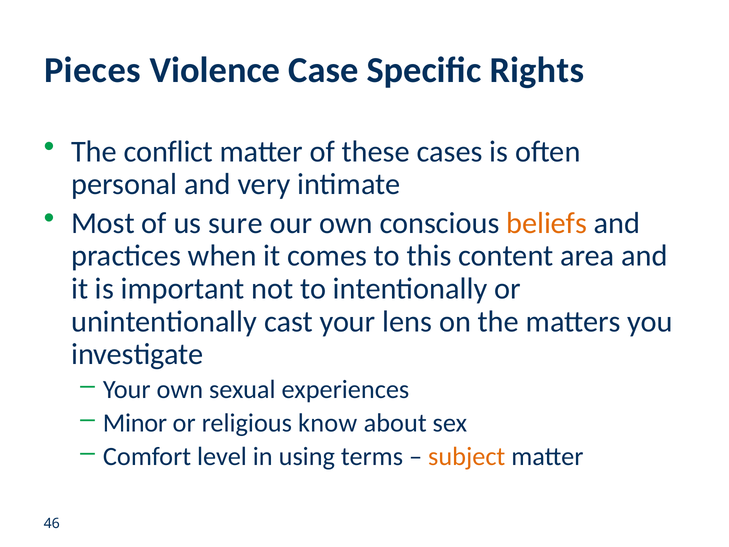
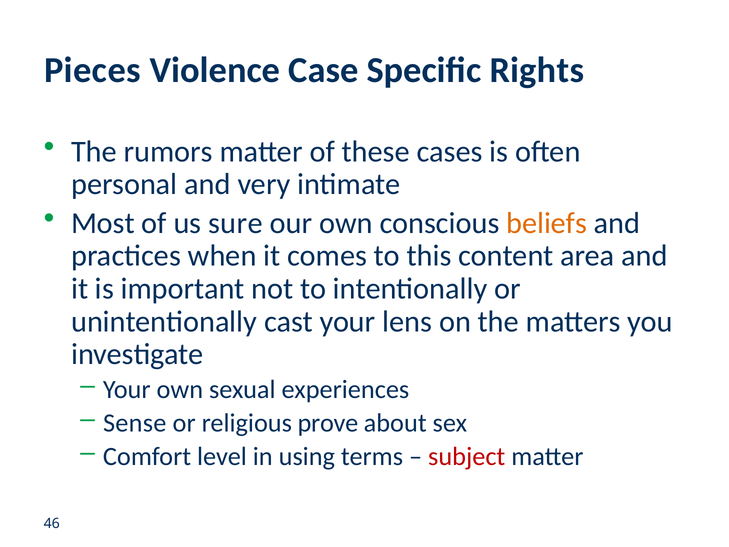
conflict: conflict -> rumors
Minor: Minor -> Sense
know: know -> prove
subject colour: orange -> red
